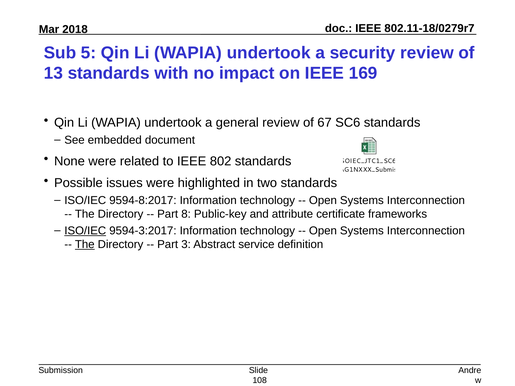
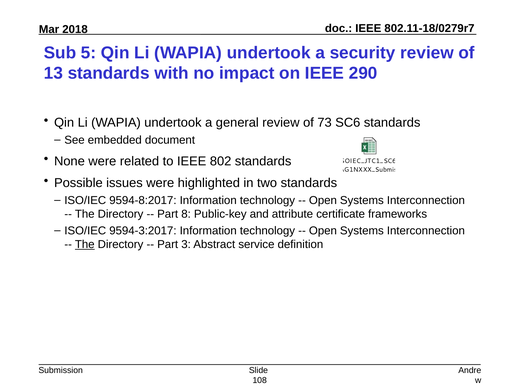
169: 169 -> 290
67: 67 -> 73
ISO/IEC at (85, 231) underline: present -> none
